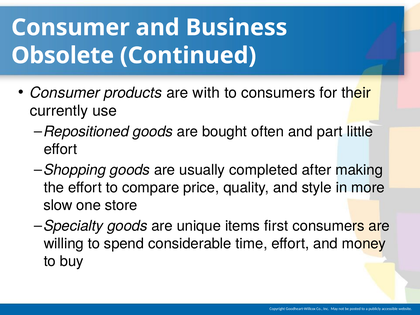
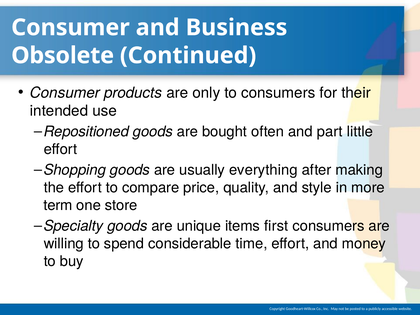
with: with -> only
currently: currently -> intended
completed: completed -> everything
slow: slow -> term
